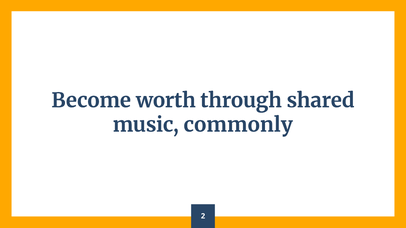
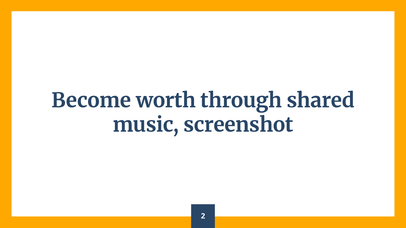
commonly: commonly -> screenshot
